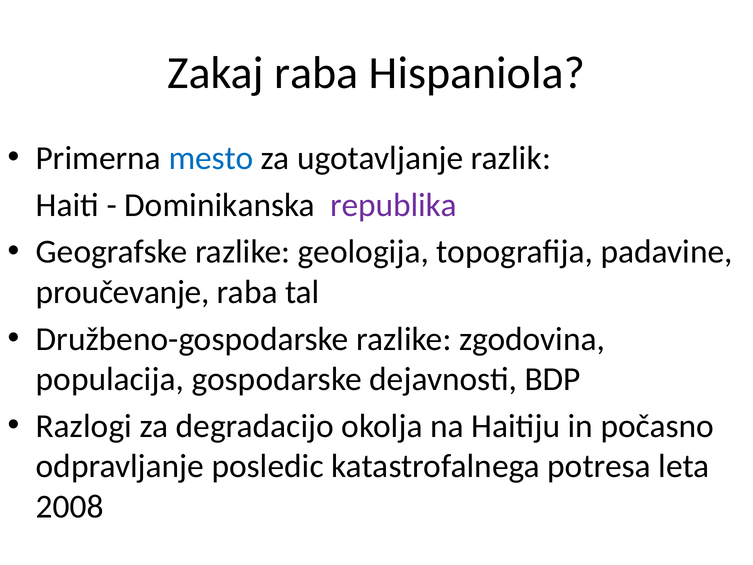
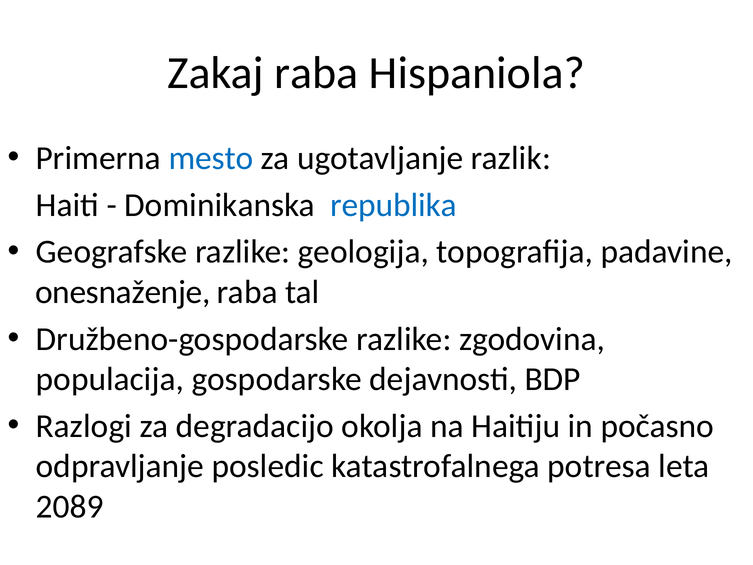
republika colour: purple -> blue
proučevanje: proučevanje -> onesnaženje
2008: 2008 -> 2089
